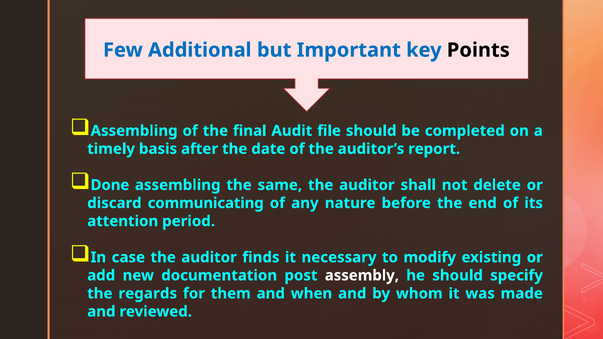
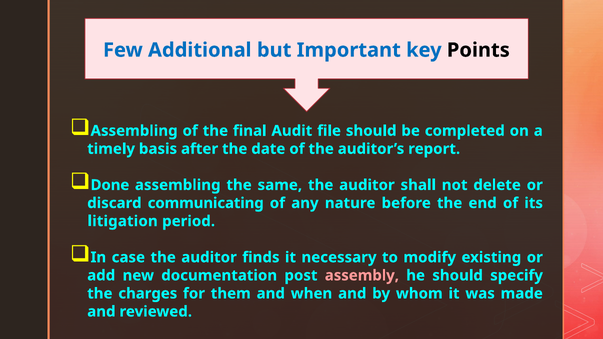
attention: attention -> litigation
assembly colour: white -> pink
regards: regards -> charges
